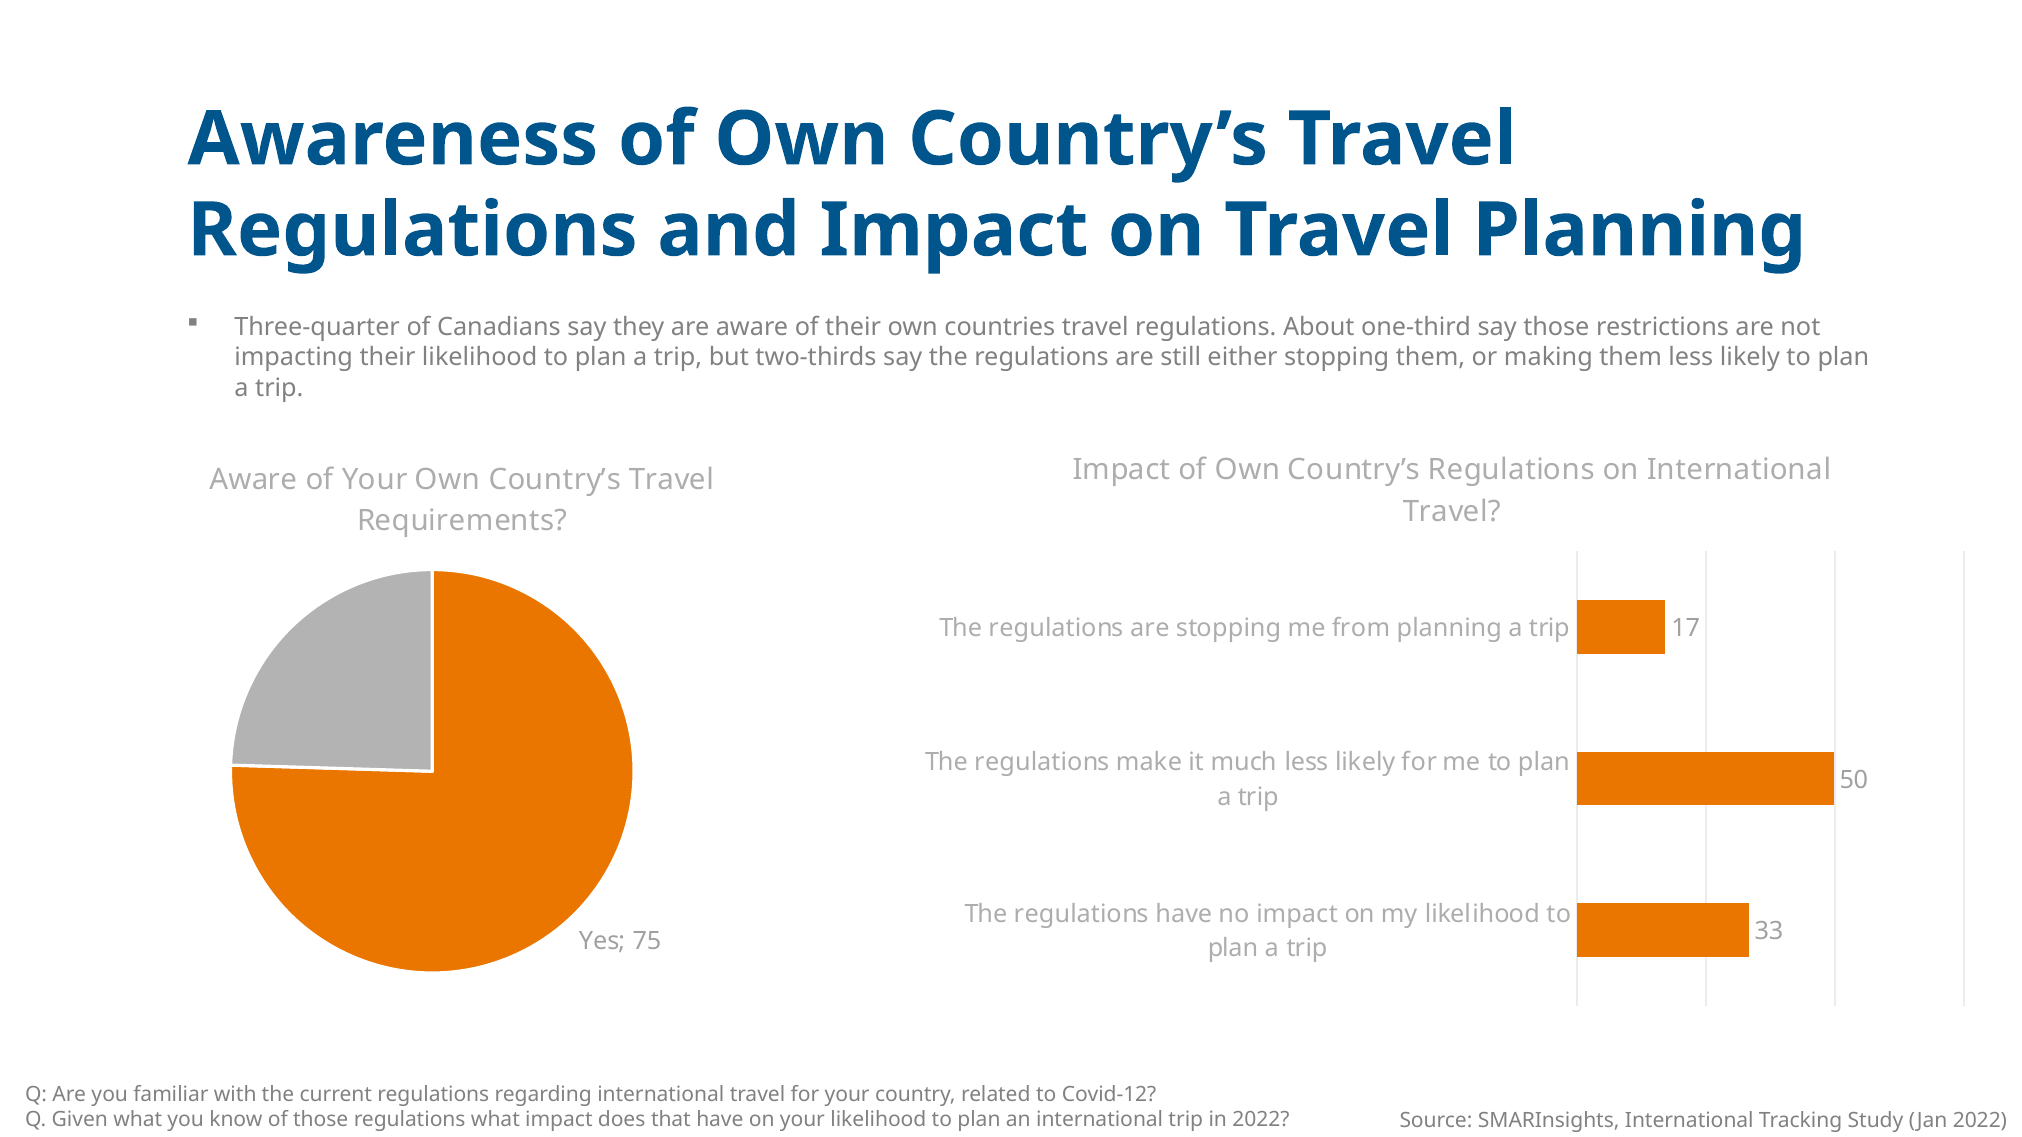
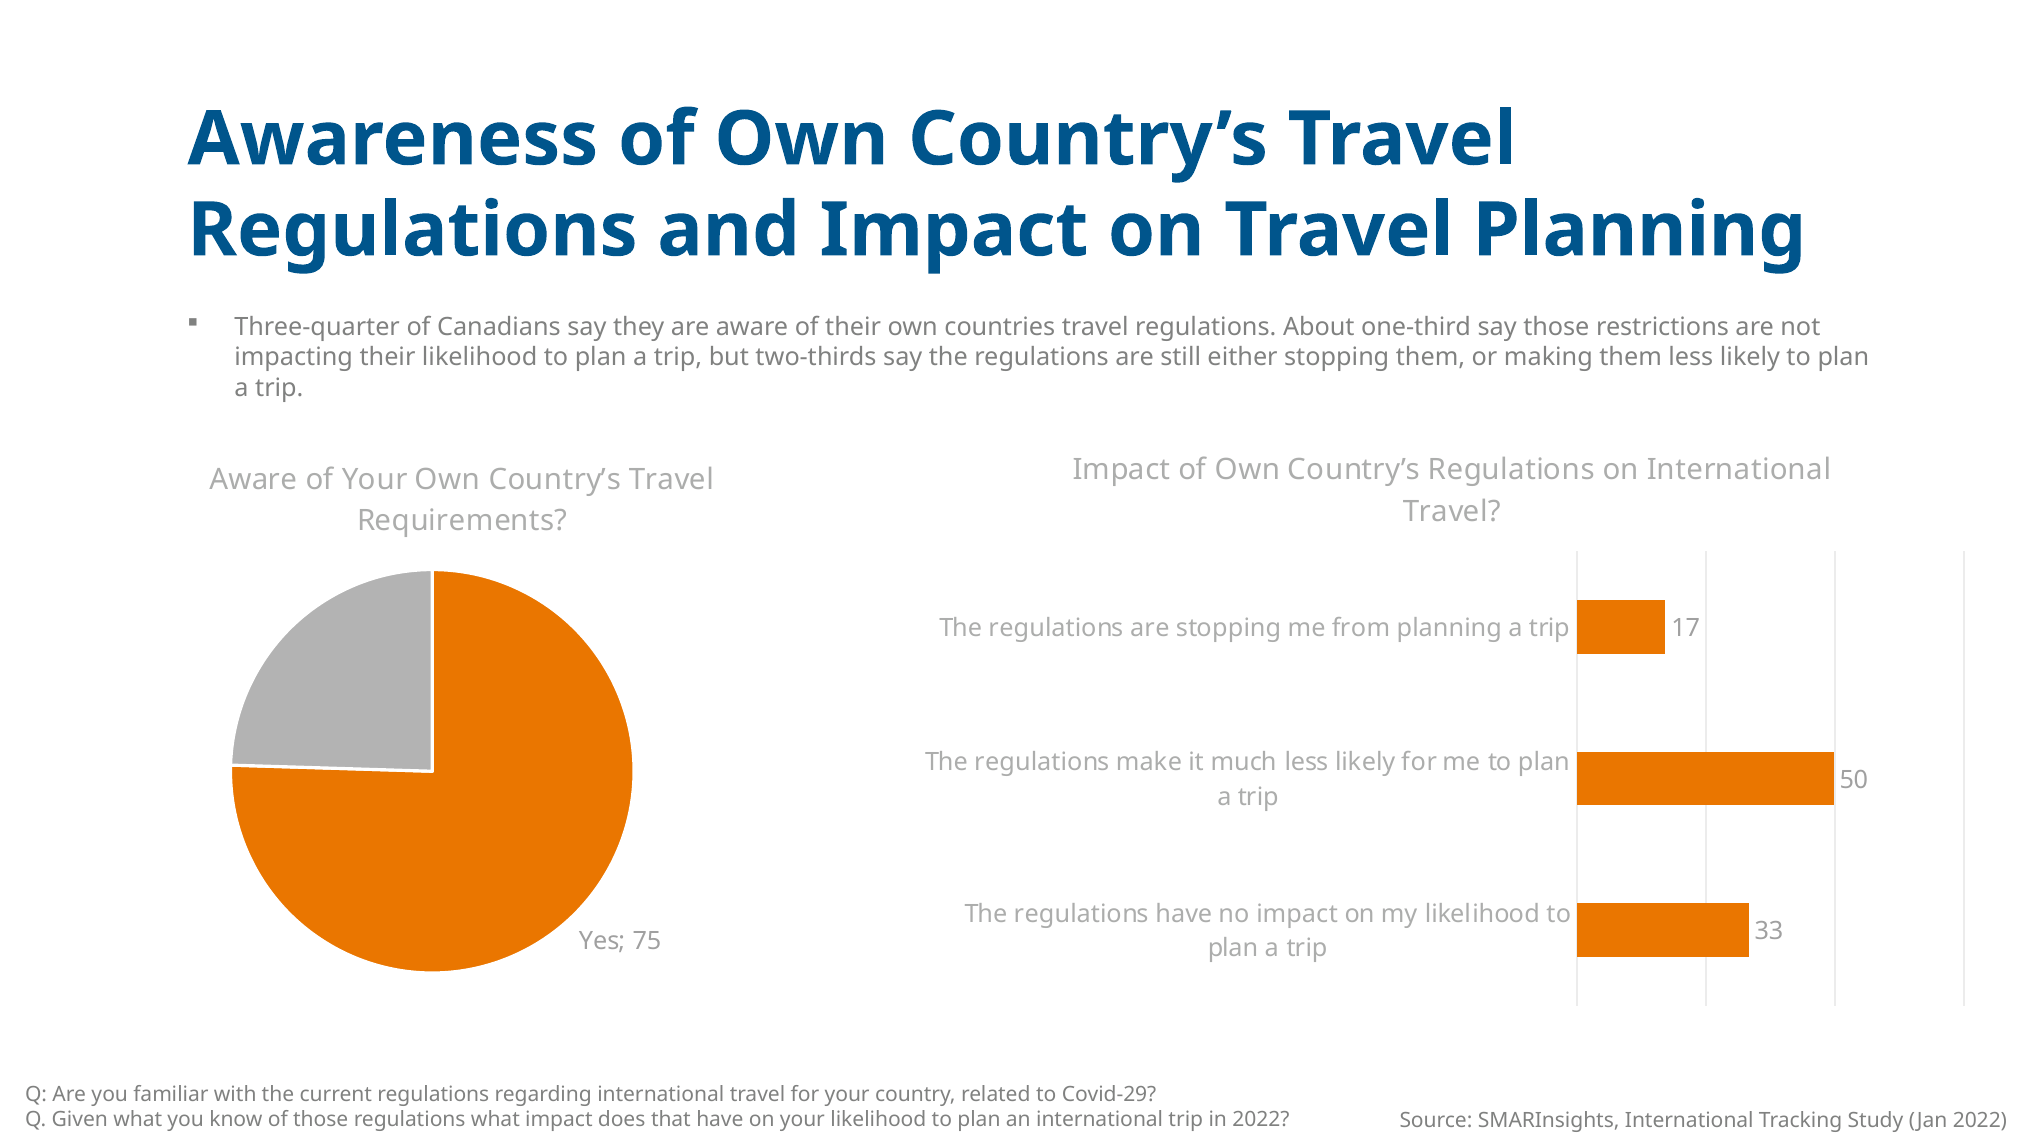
Covid-12: Covid-12 -> Covid-29
